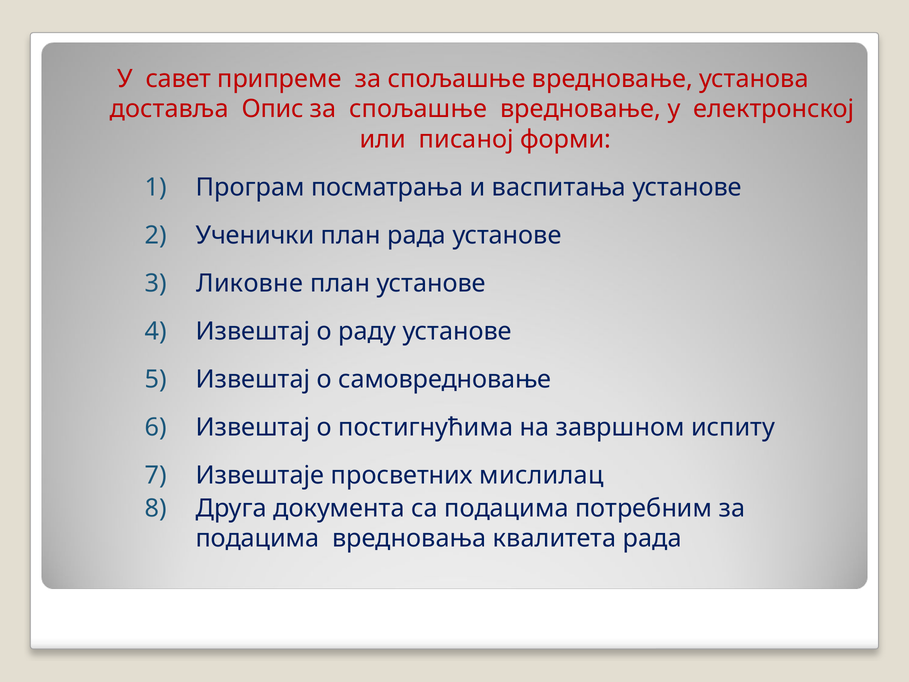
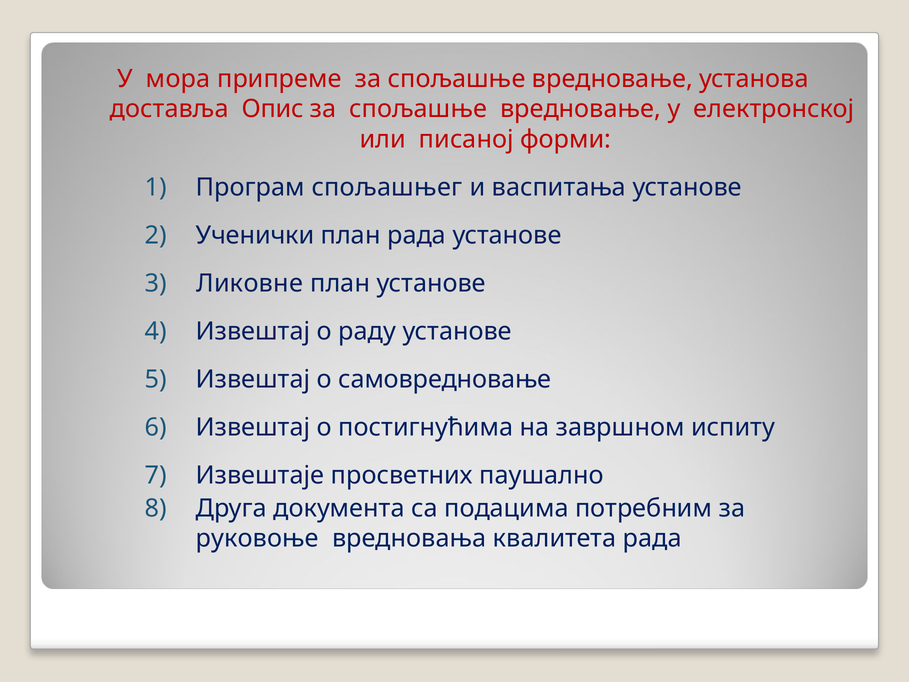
савет: савет -> мора
посматрања: посматрања -> спољашњег
мислилац: мислилац -> паушално
подацима at (257, 538): подацима -> руковоње
